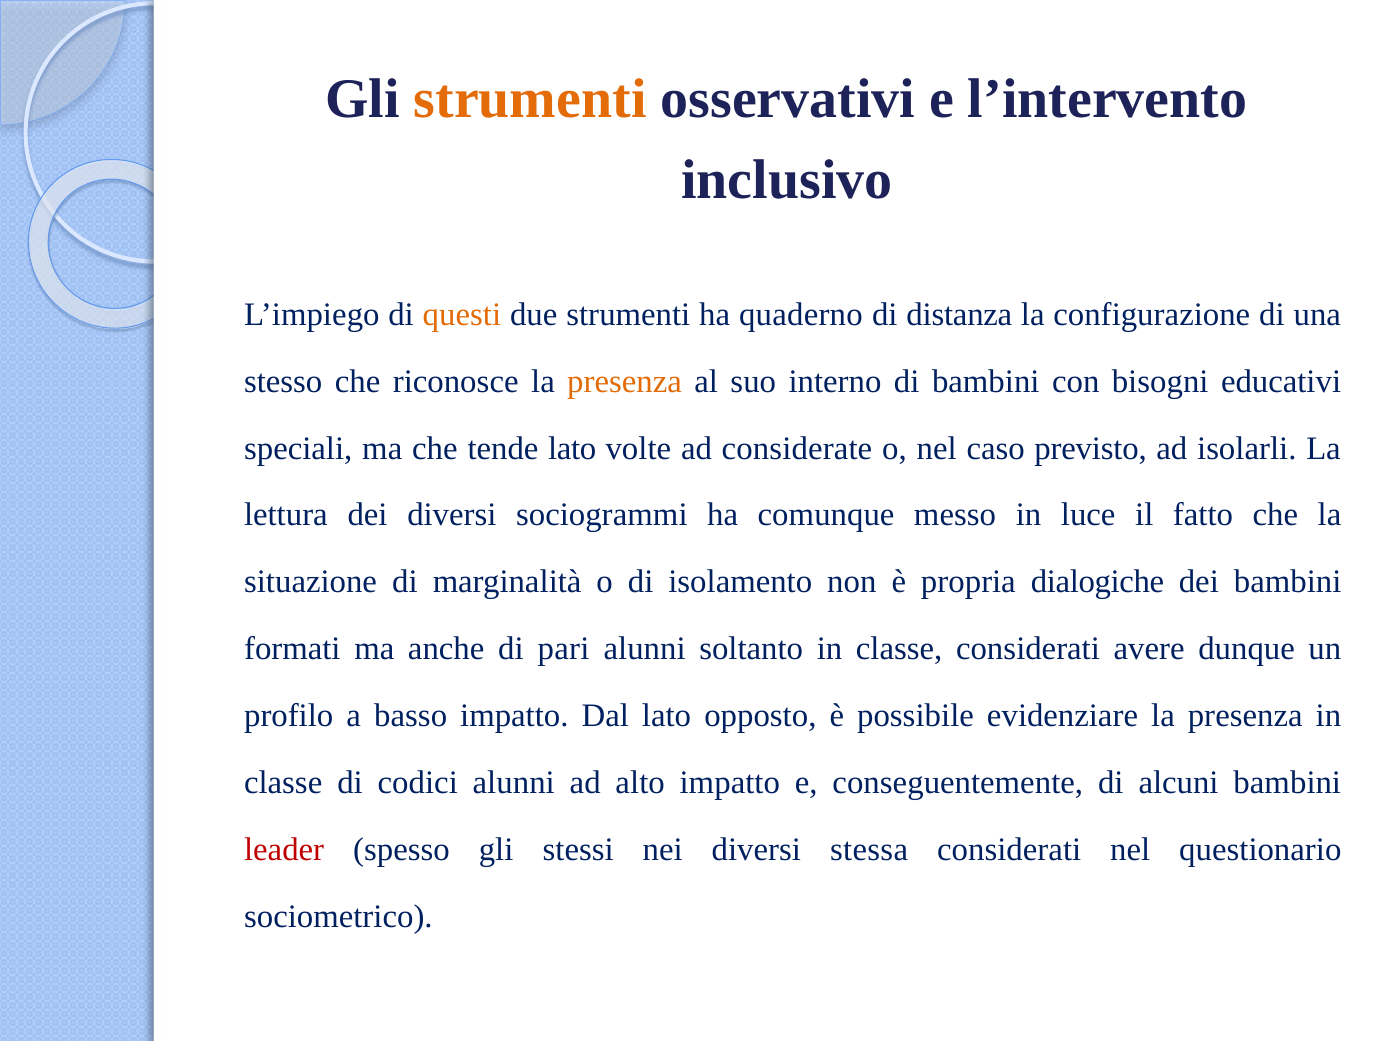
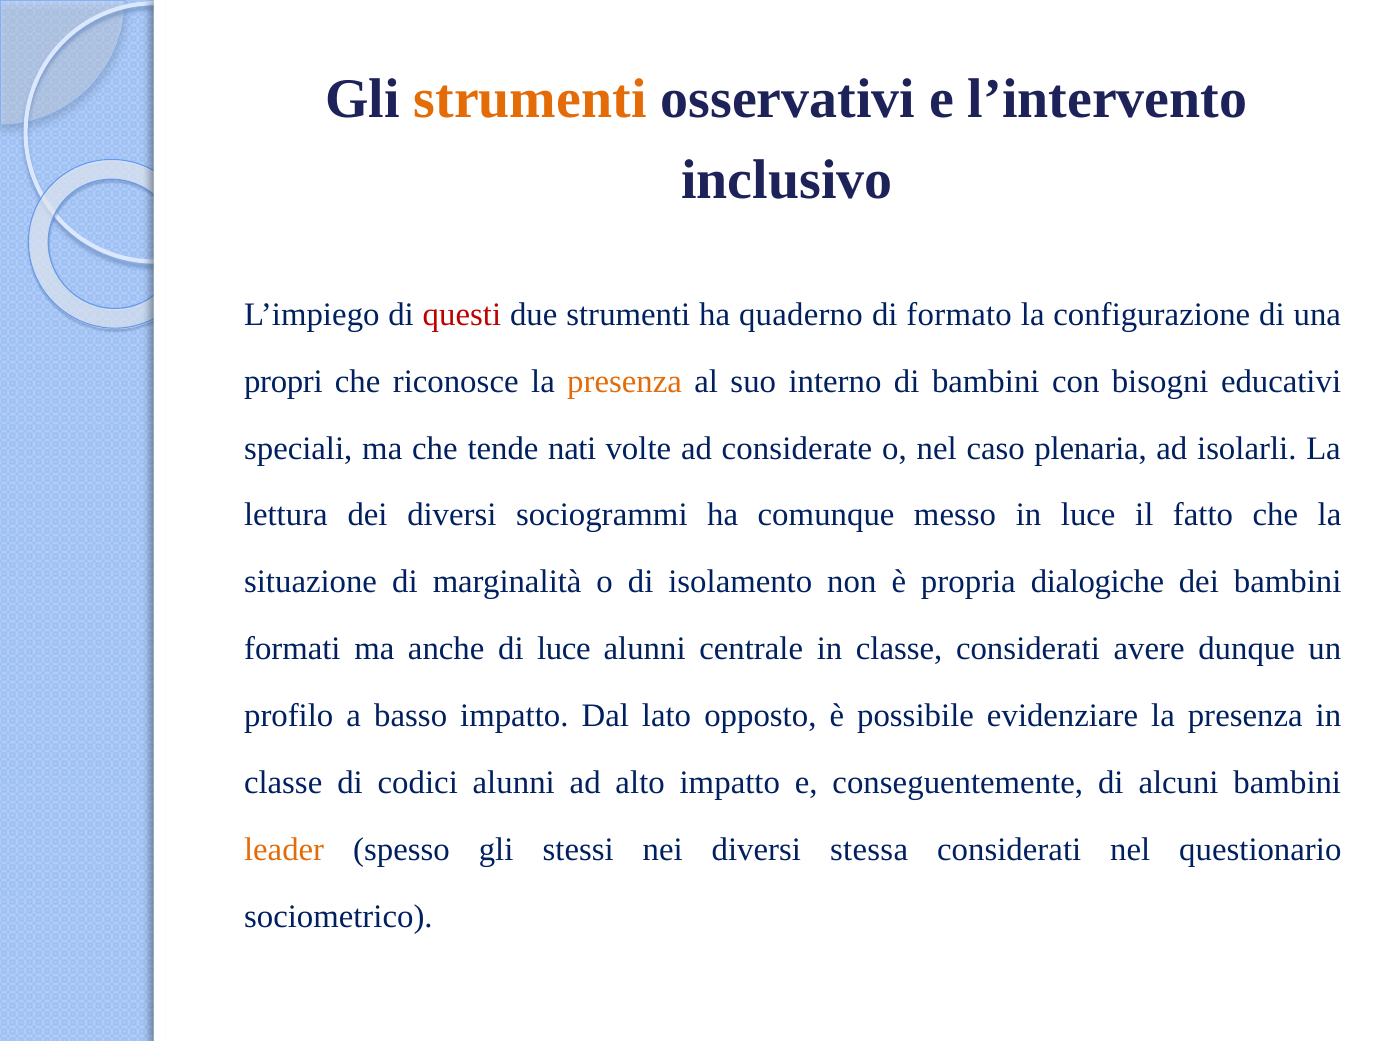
questi colour: orange -> red
distanza: distanza -> formato
stesso: stesso -> propri
tende lato: lato -> nati
previsto: previsto -> plenaria
di pari: pari -> luce
soltanto: soltanto -> centrale
leader colour: red -> orange
